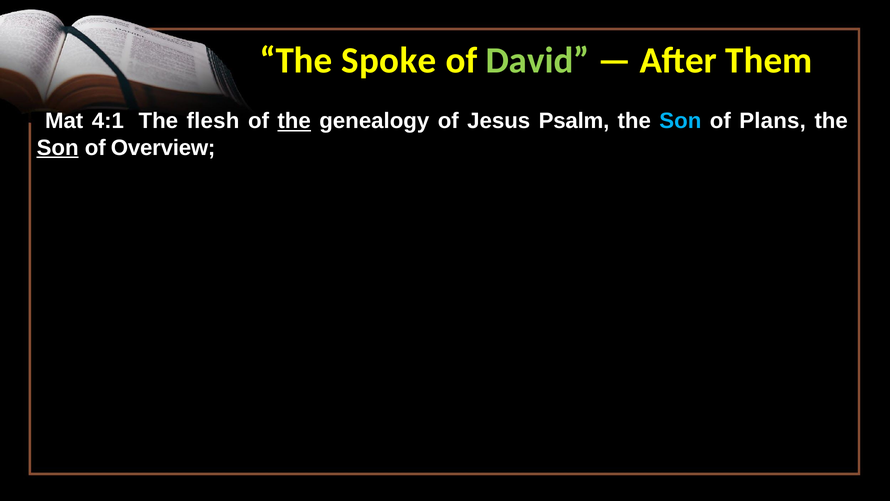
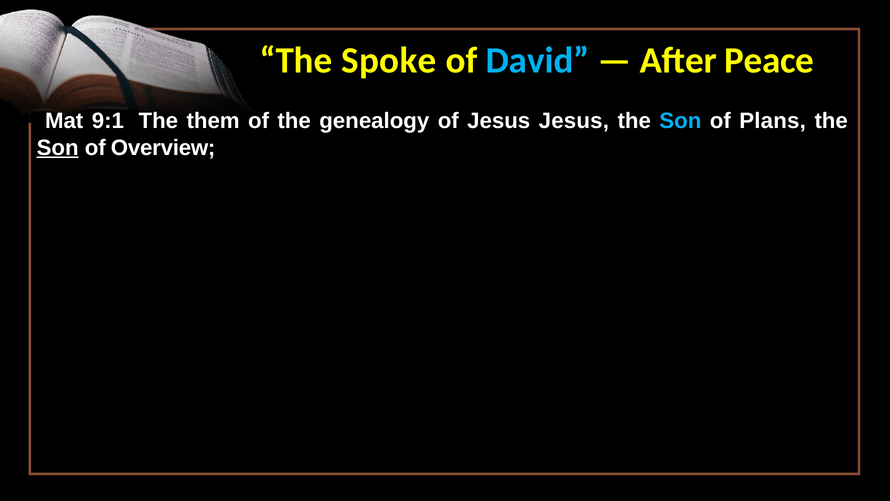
David colour: light green -> light blue
Them: Them -> Peace
4:1: 4:1 -> 9:1
flesh: flesh -> them
the at (294, 121) underline: present -> none
Jesus Psalm: Psalm -> Jesus
